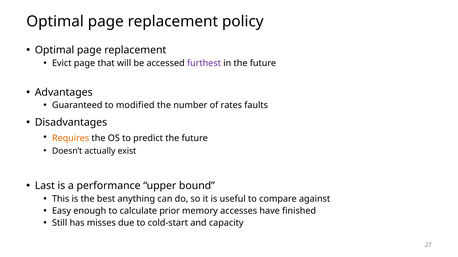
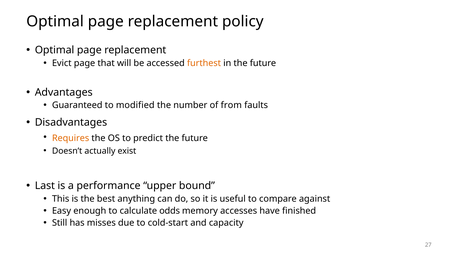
furthest colour: purple -> orange
rates: rates -> from
prior: prior -> odds
